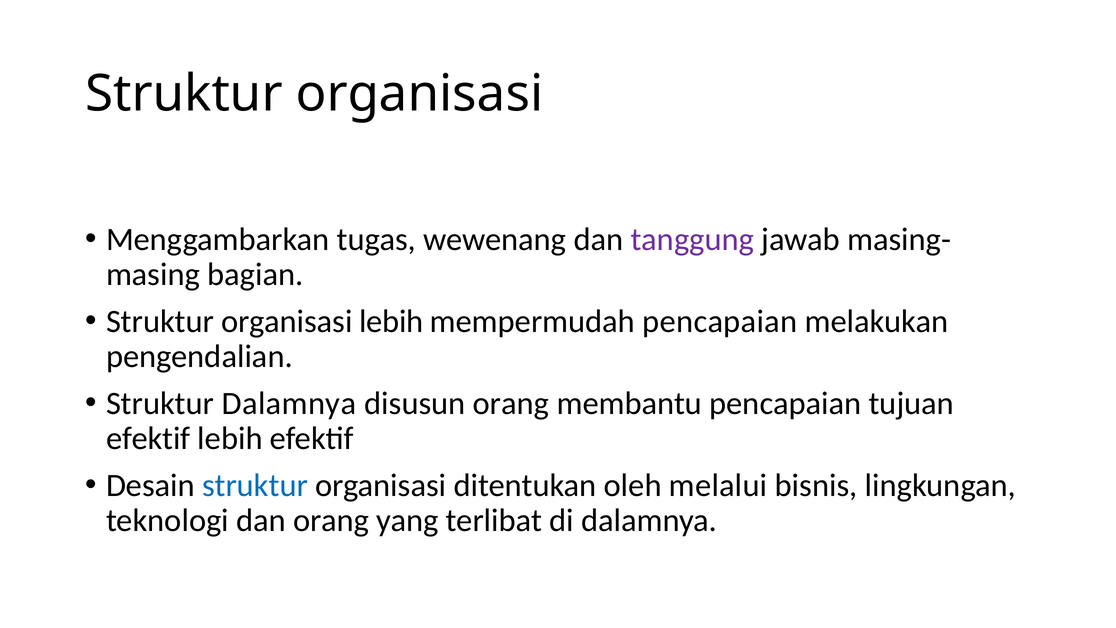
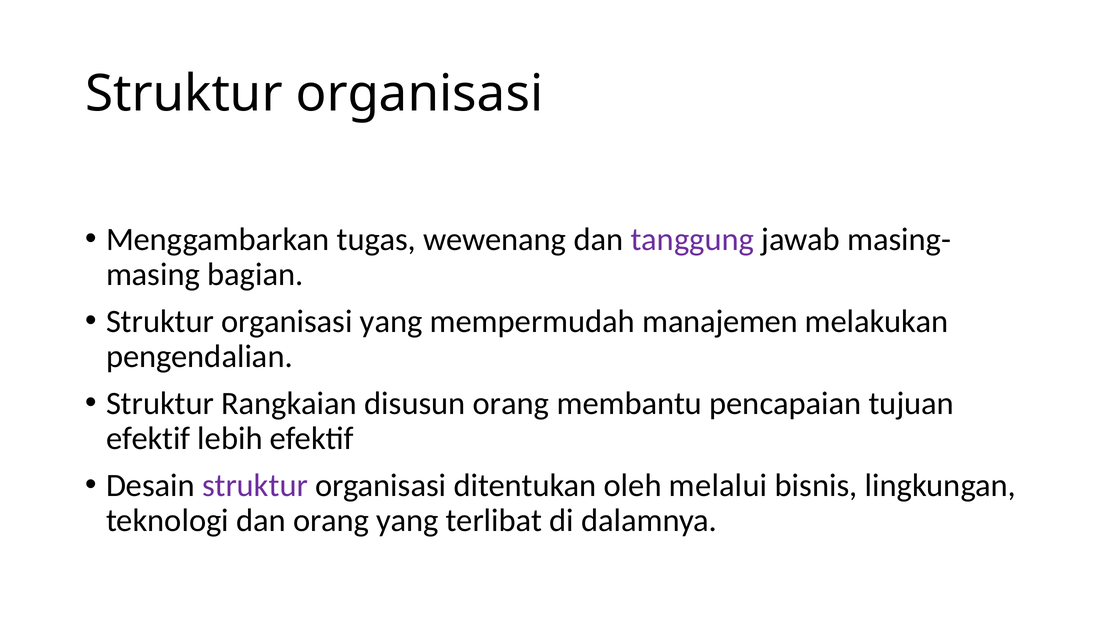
organisasi lebih: lebih -> yang
mempermudah pencapaian: pencapaian -> manajemen
Struktur Dalamnya: Dalamnya -> Rangkaian
struktur at (255, 485) colour: blue -> purple
